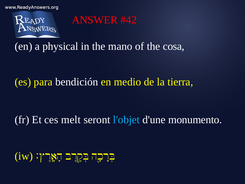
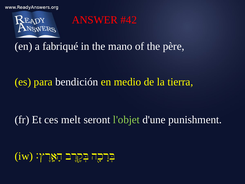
physical: physical -> fabriqué
cosa: cosa -> père
l'objet colour: light blue -> light green
monumento: monumento -> punishment
